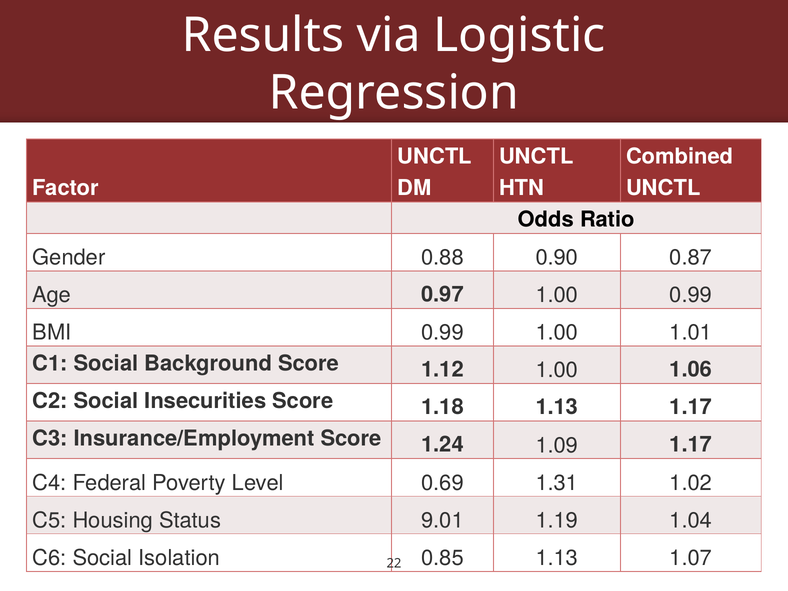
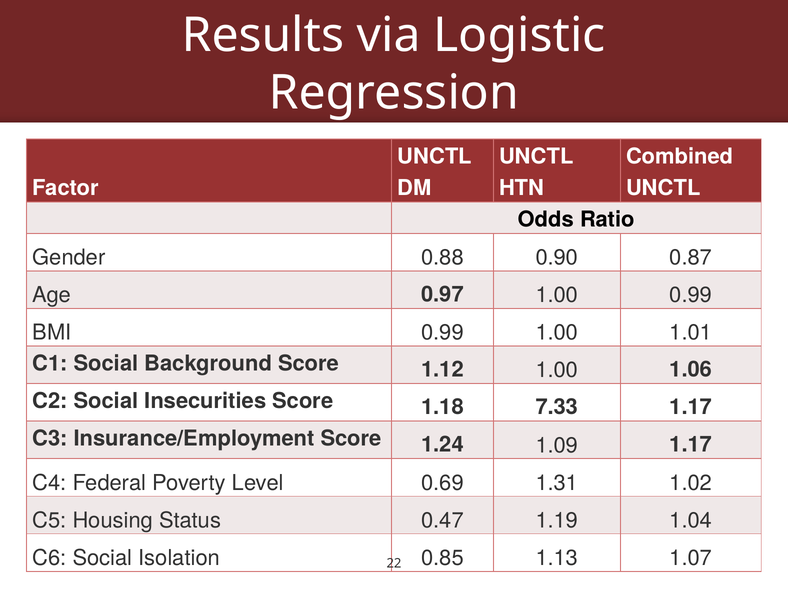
1.18 1.13: 1.13 -> 7.33
9.01: 9.01 -> 0.47
